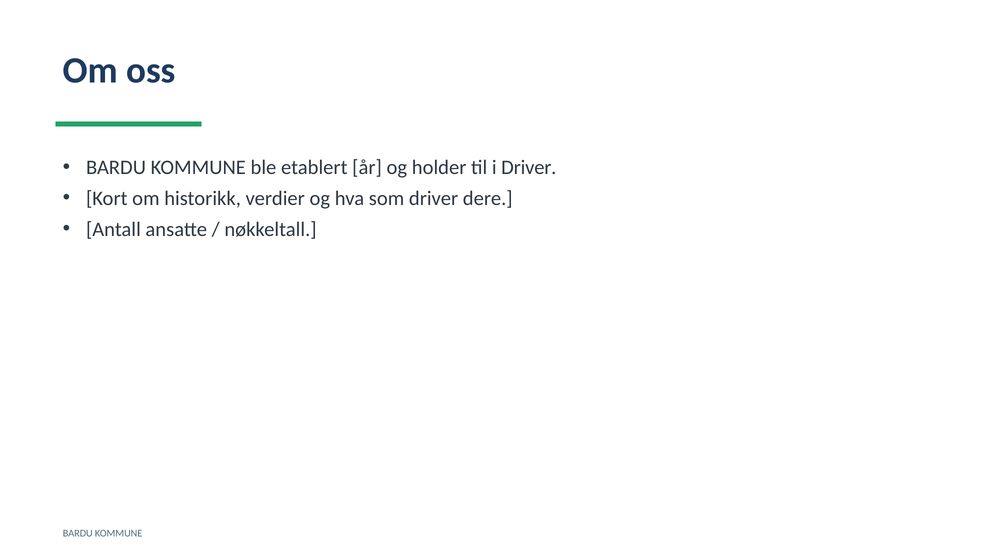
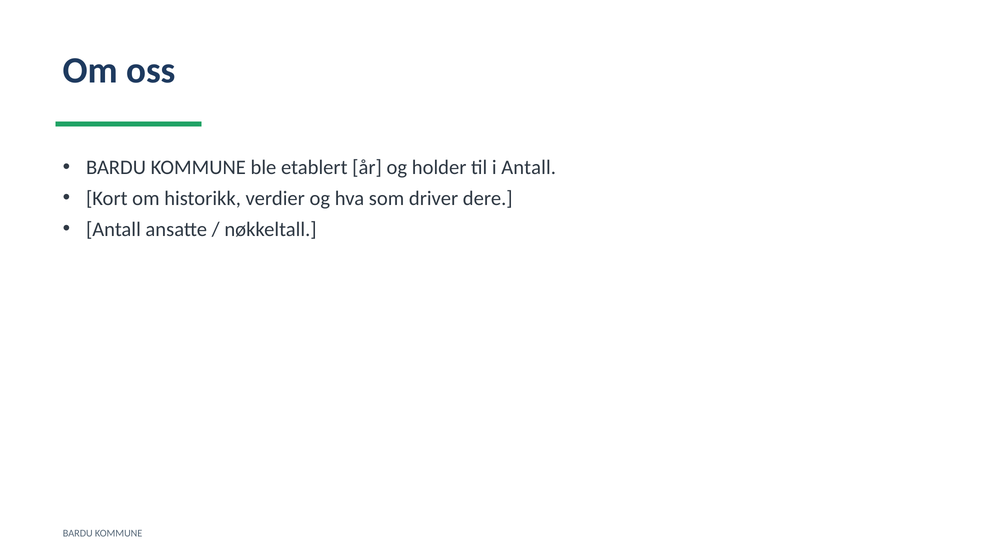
i Driver: Driver -> Antall
